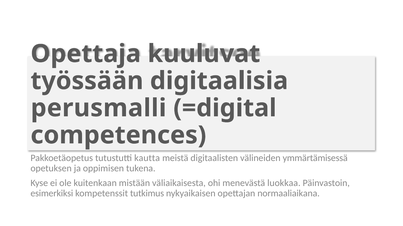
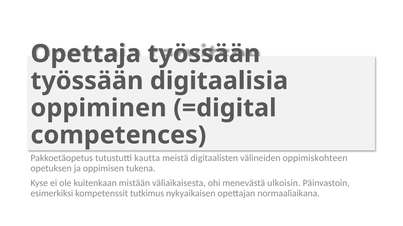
Opettaja kuuluvat: kuuluvat -> työssään
perusmalli: perusmalli -> oppiminen
ymmärtämisessä: ymmärtämisessä -> oppimiskohteen
luokkaa: luokkaa -> ulkoisin
